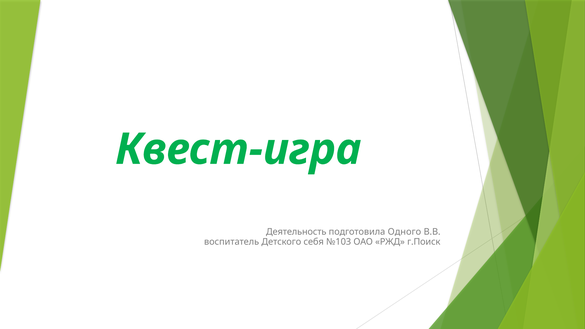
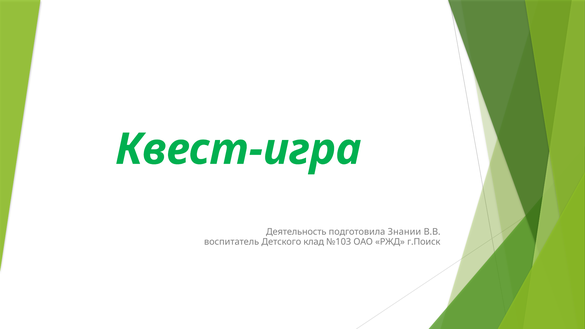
Одного: Одного -> Знании
себя: себя -> клад
